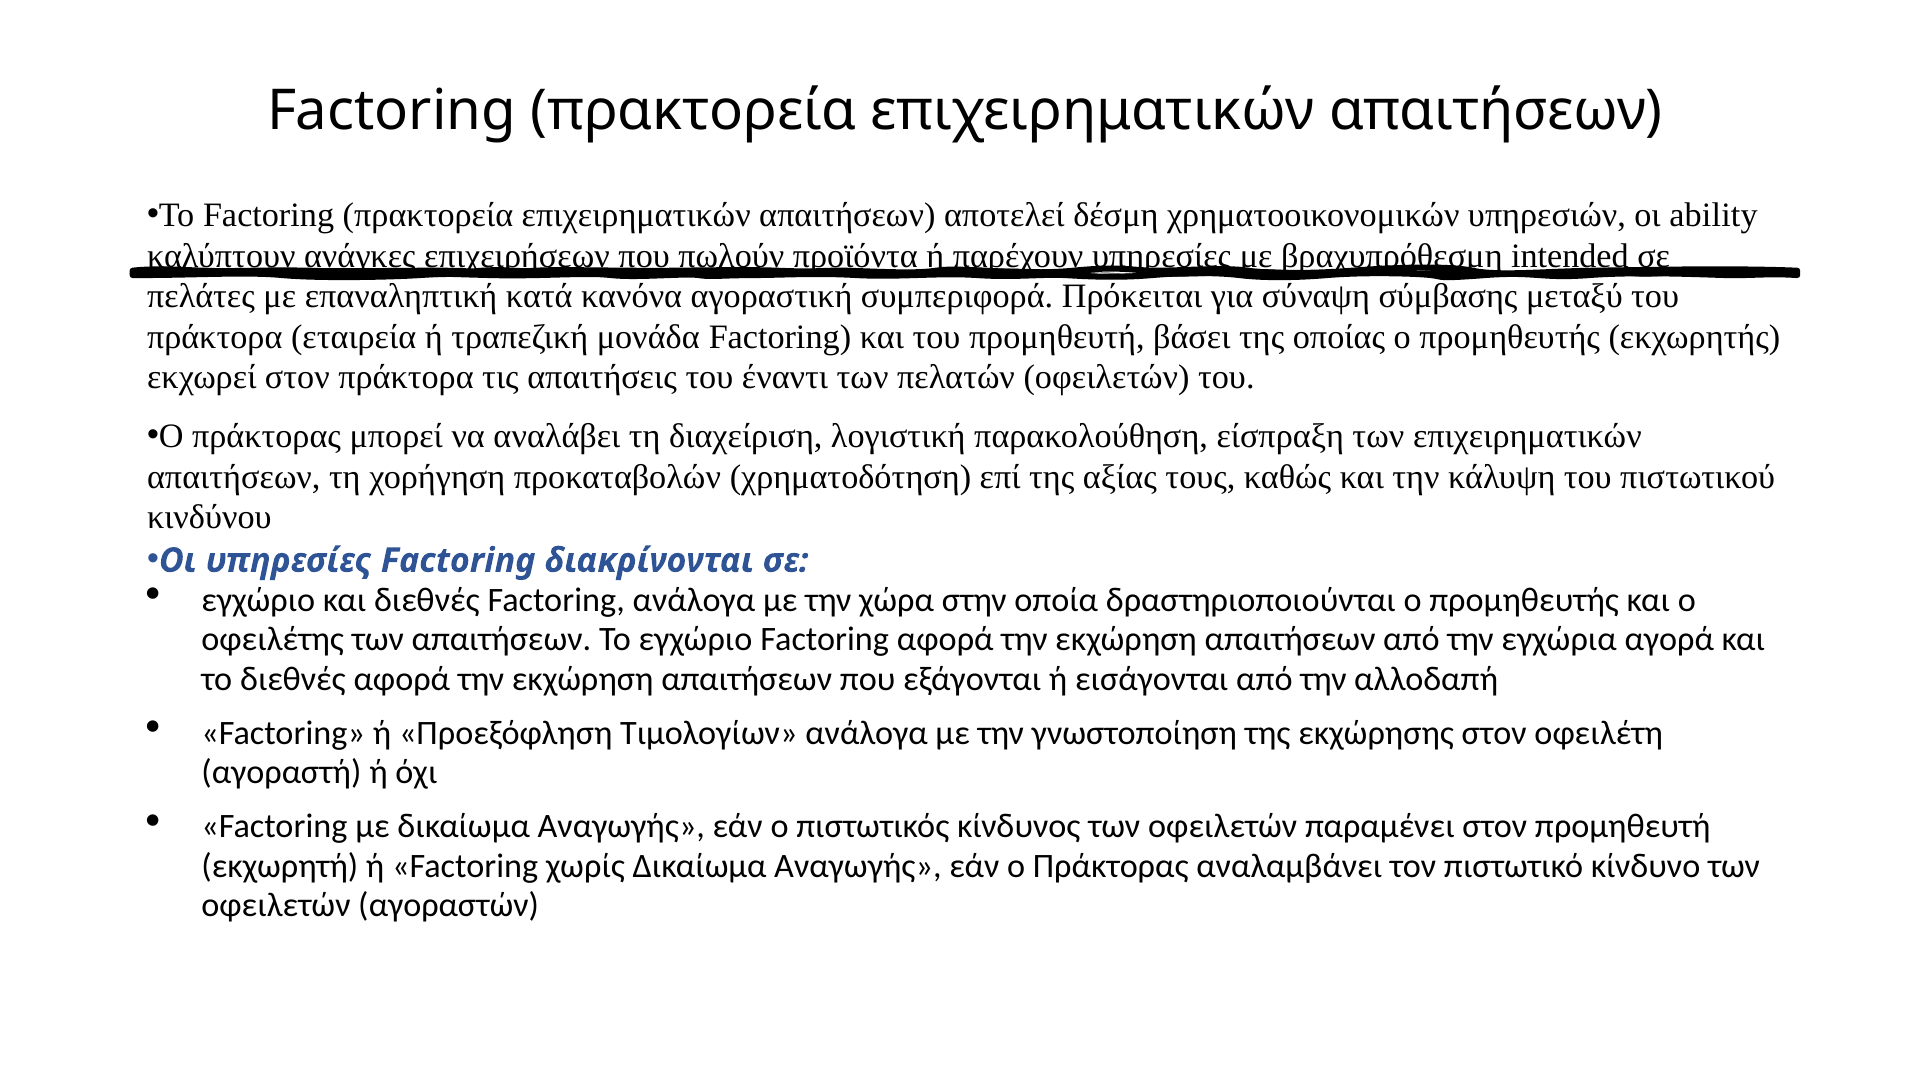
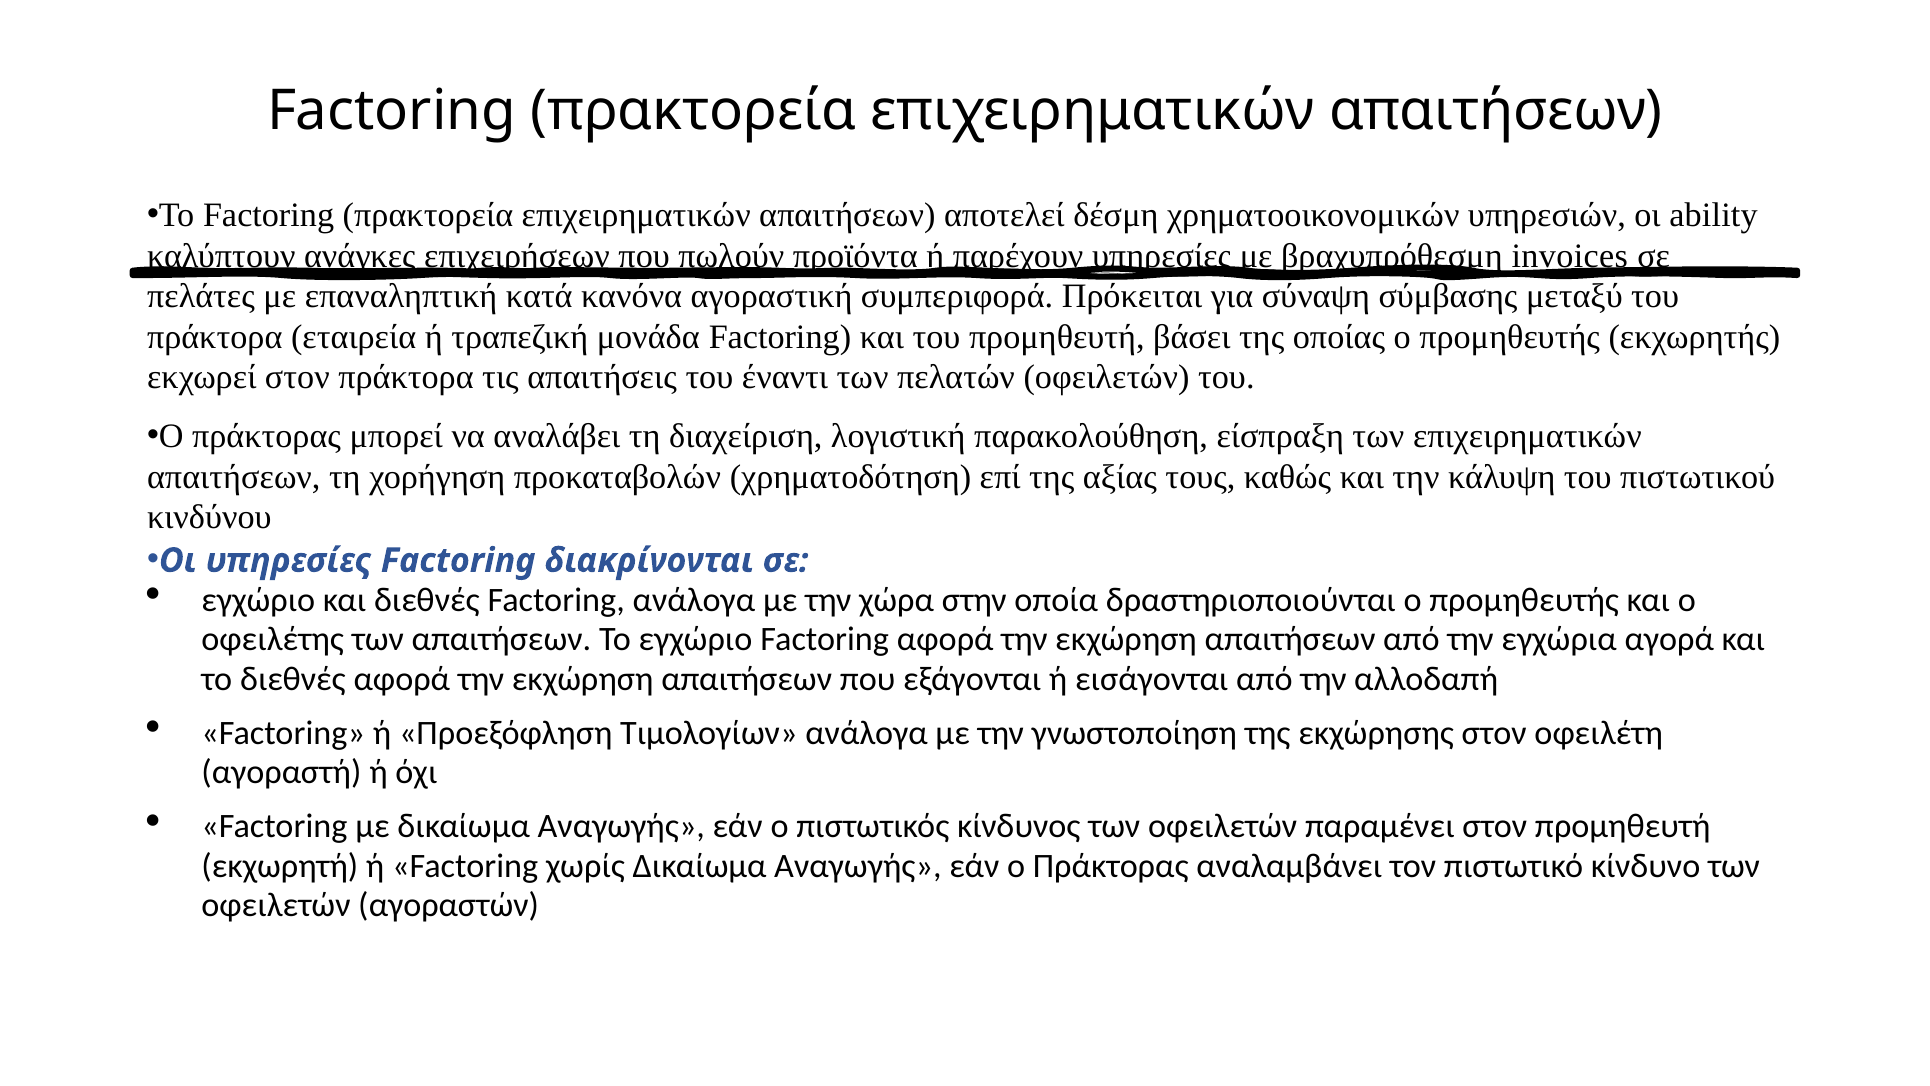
intended: intended -> invoices
